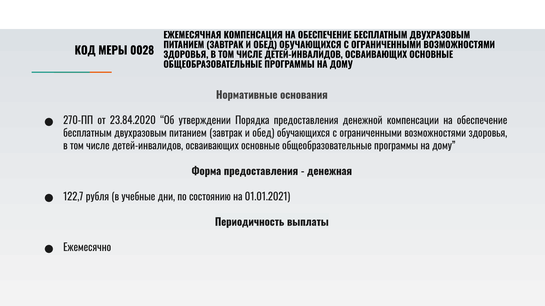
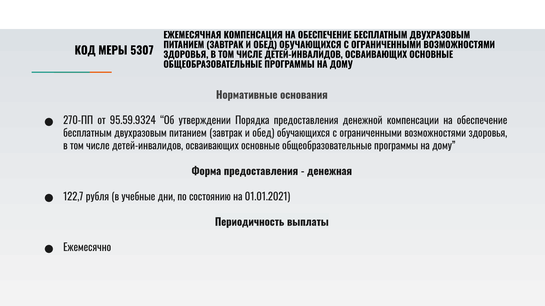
0028: 0028 -> 5307
23.84.2020: 23.84.2020 -> 95.59.9324
